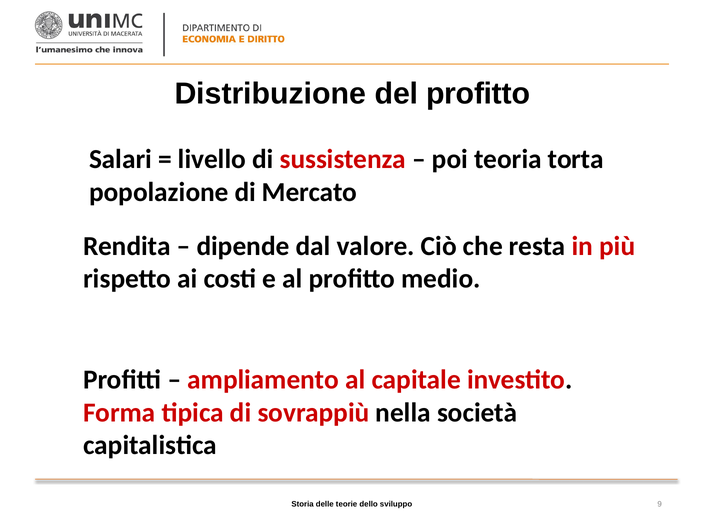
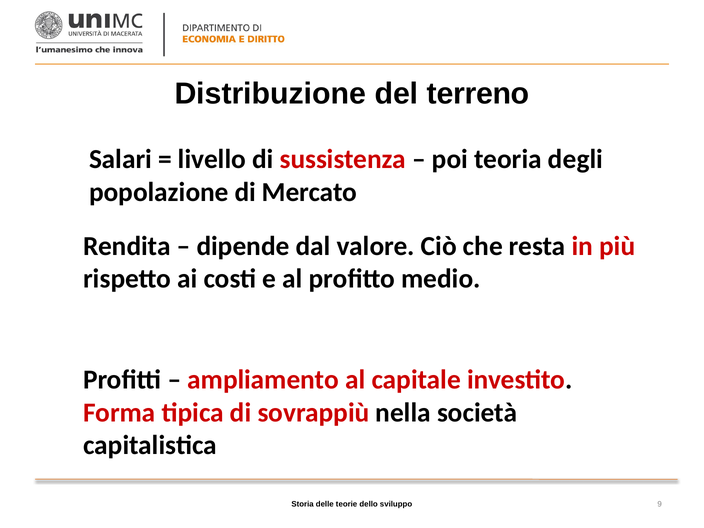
del profitto: profitto -> terreno
torta: torta -> degli
